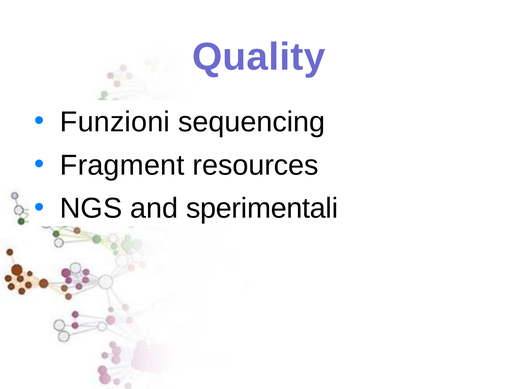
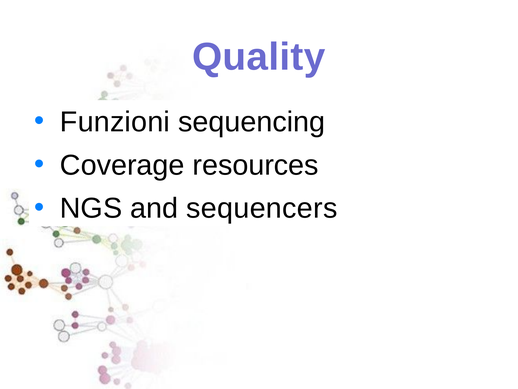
Fragment: Fragment -> Coverage
sperimentali: sperimentali -> sequencers
